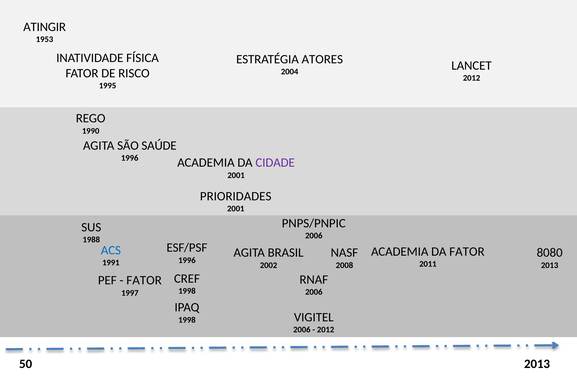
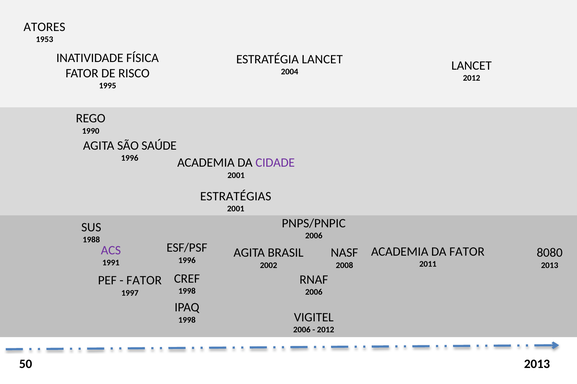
ATINGIR: ATINGIR -> ATORES
ESTRATÉGIA ATORES: ATORES -> LANCET
PRIORIDADES: PRIORIDADES -> ESTRATÉGIAS
ACS colour: blue -> purple
